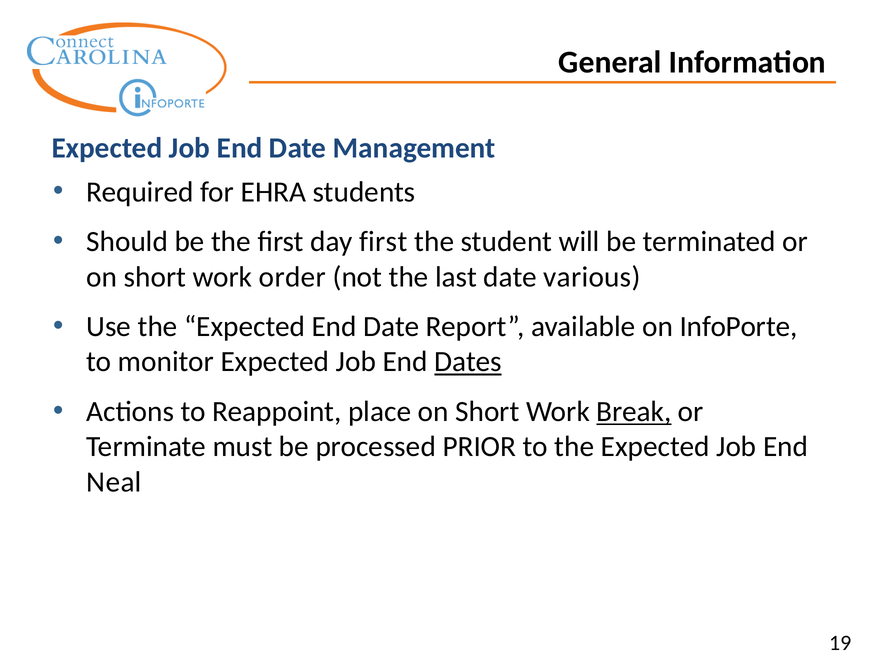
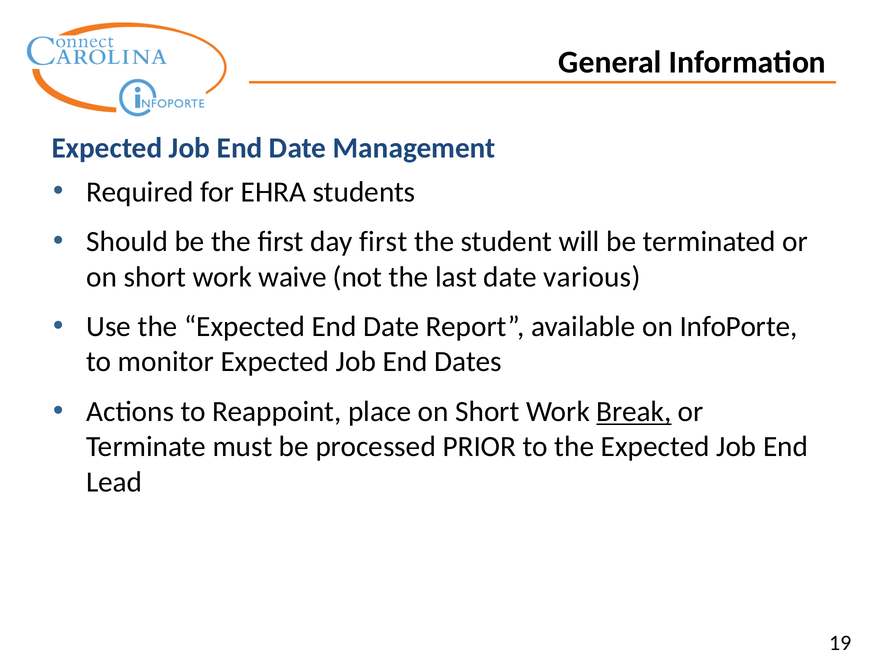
order: order -> waive
Dates underline: present -> none
Neal: Neal -> Lead
